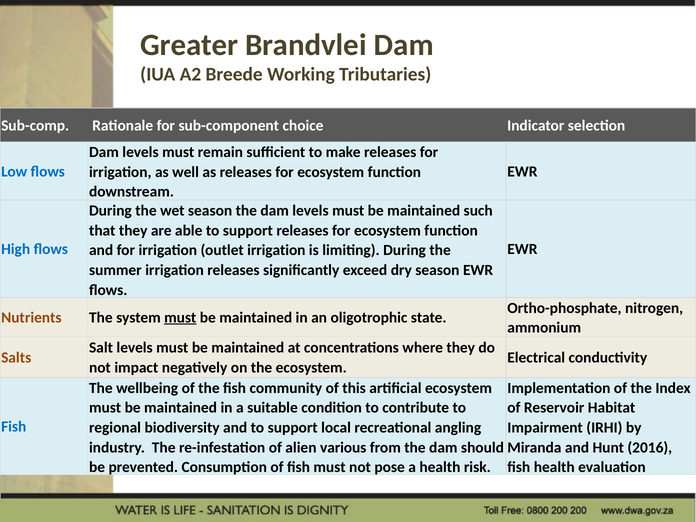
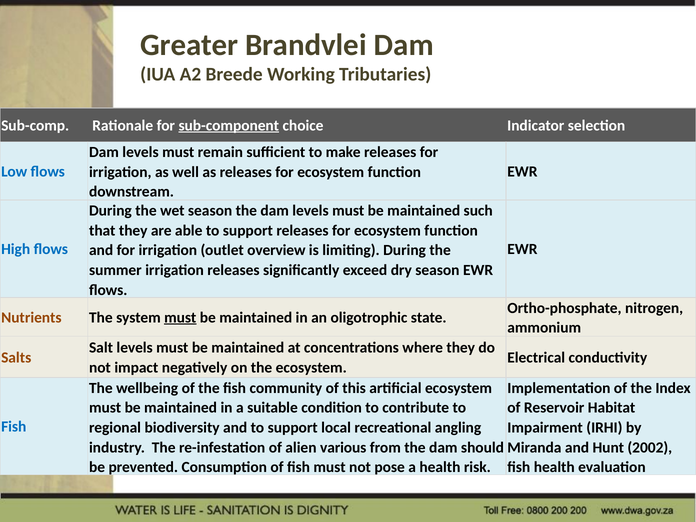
sub-component underline: none -> present
outlet irrigation: irrigation -> overview
2016: 2016 -> 2002
